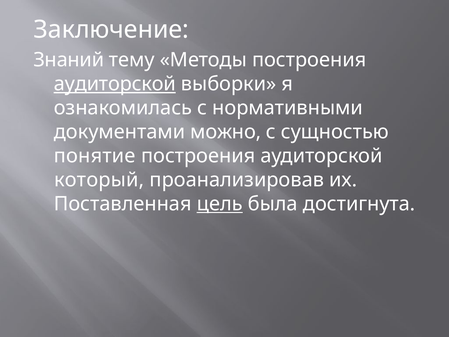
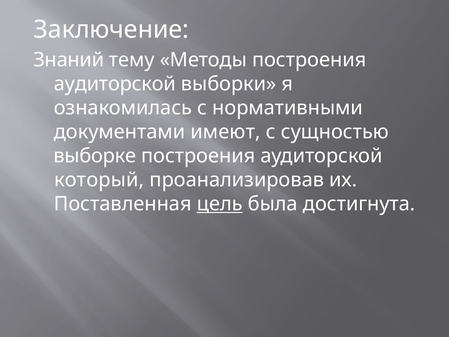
аудиторской at (115, 84) underline: present -> none
можно: можно -> имеют
понятие: понятие -> выборке
